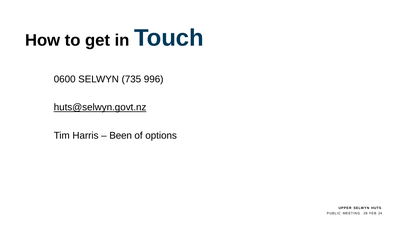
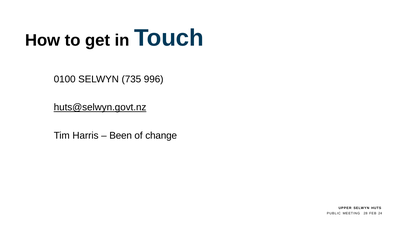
0600: 0600 -> 0100
options: options -> change
